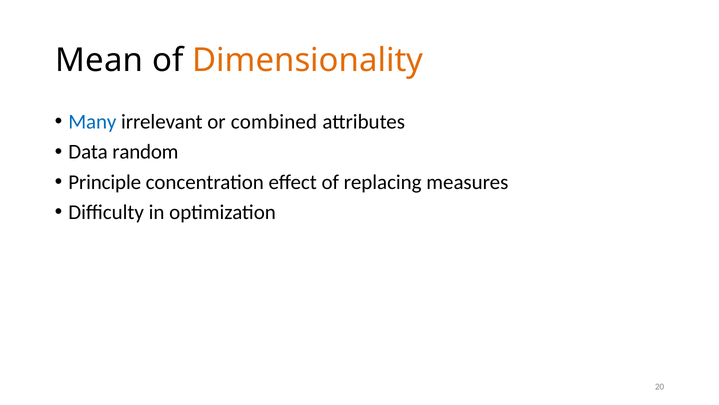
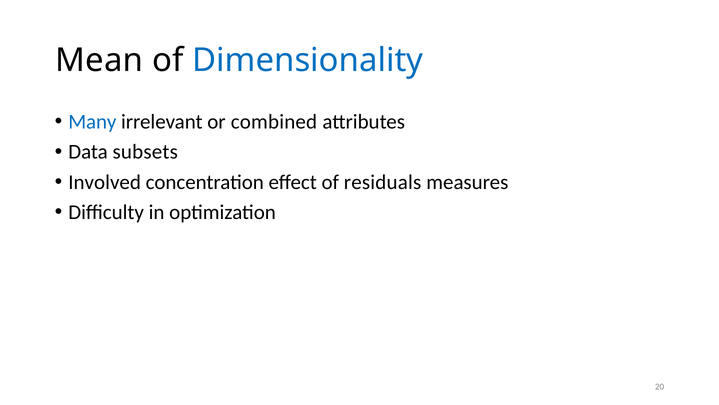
Dimensionality colour: orange -> blue
random: random -> subsets
Principle: Principle -> Involved
replacing: replacing -> residuals
